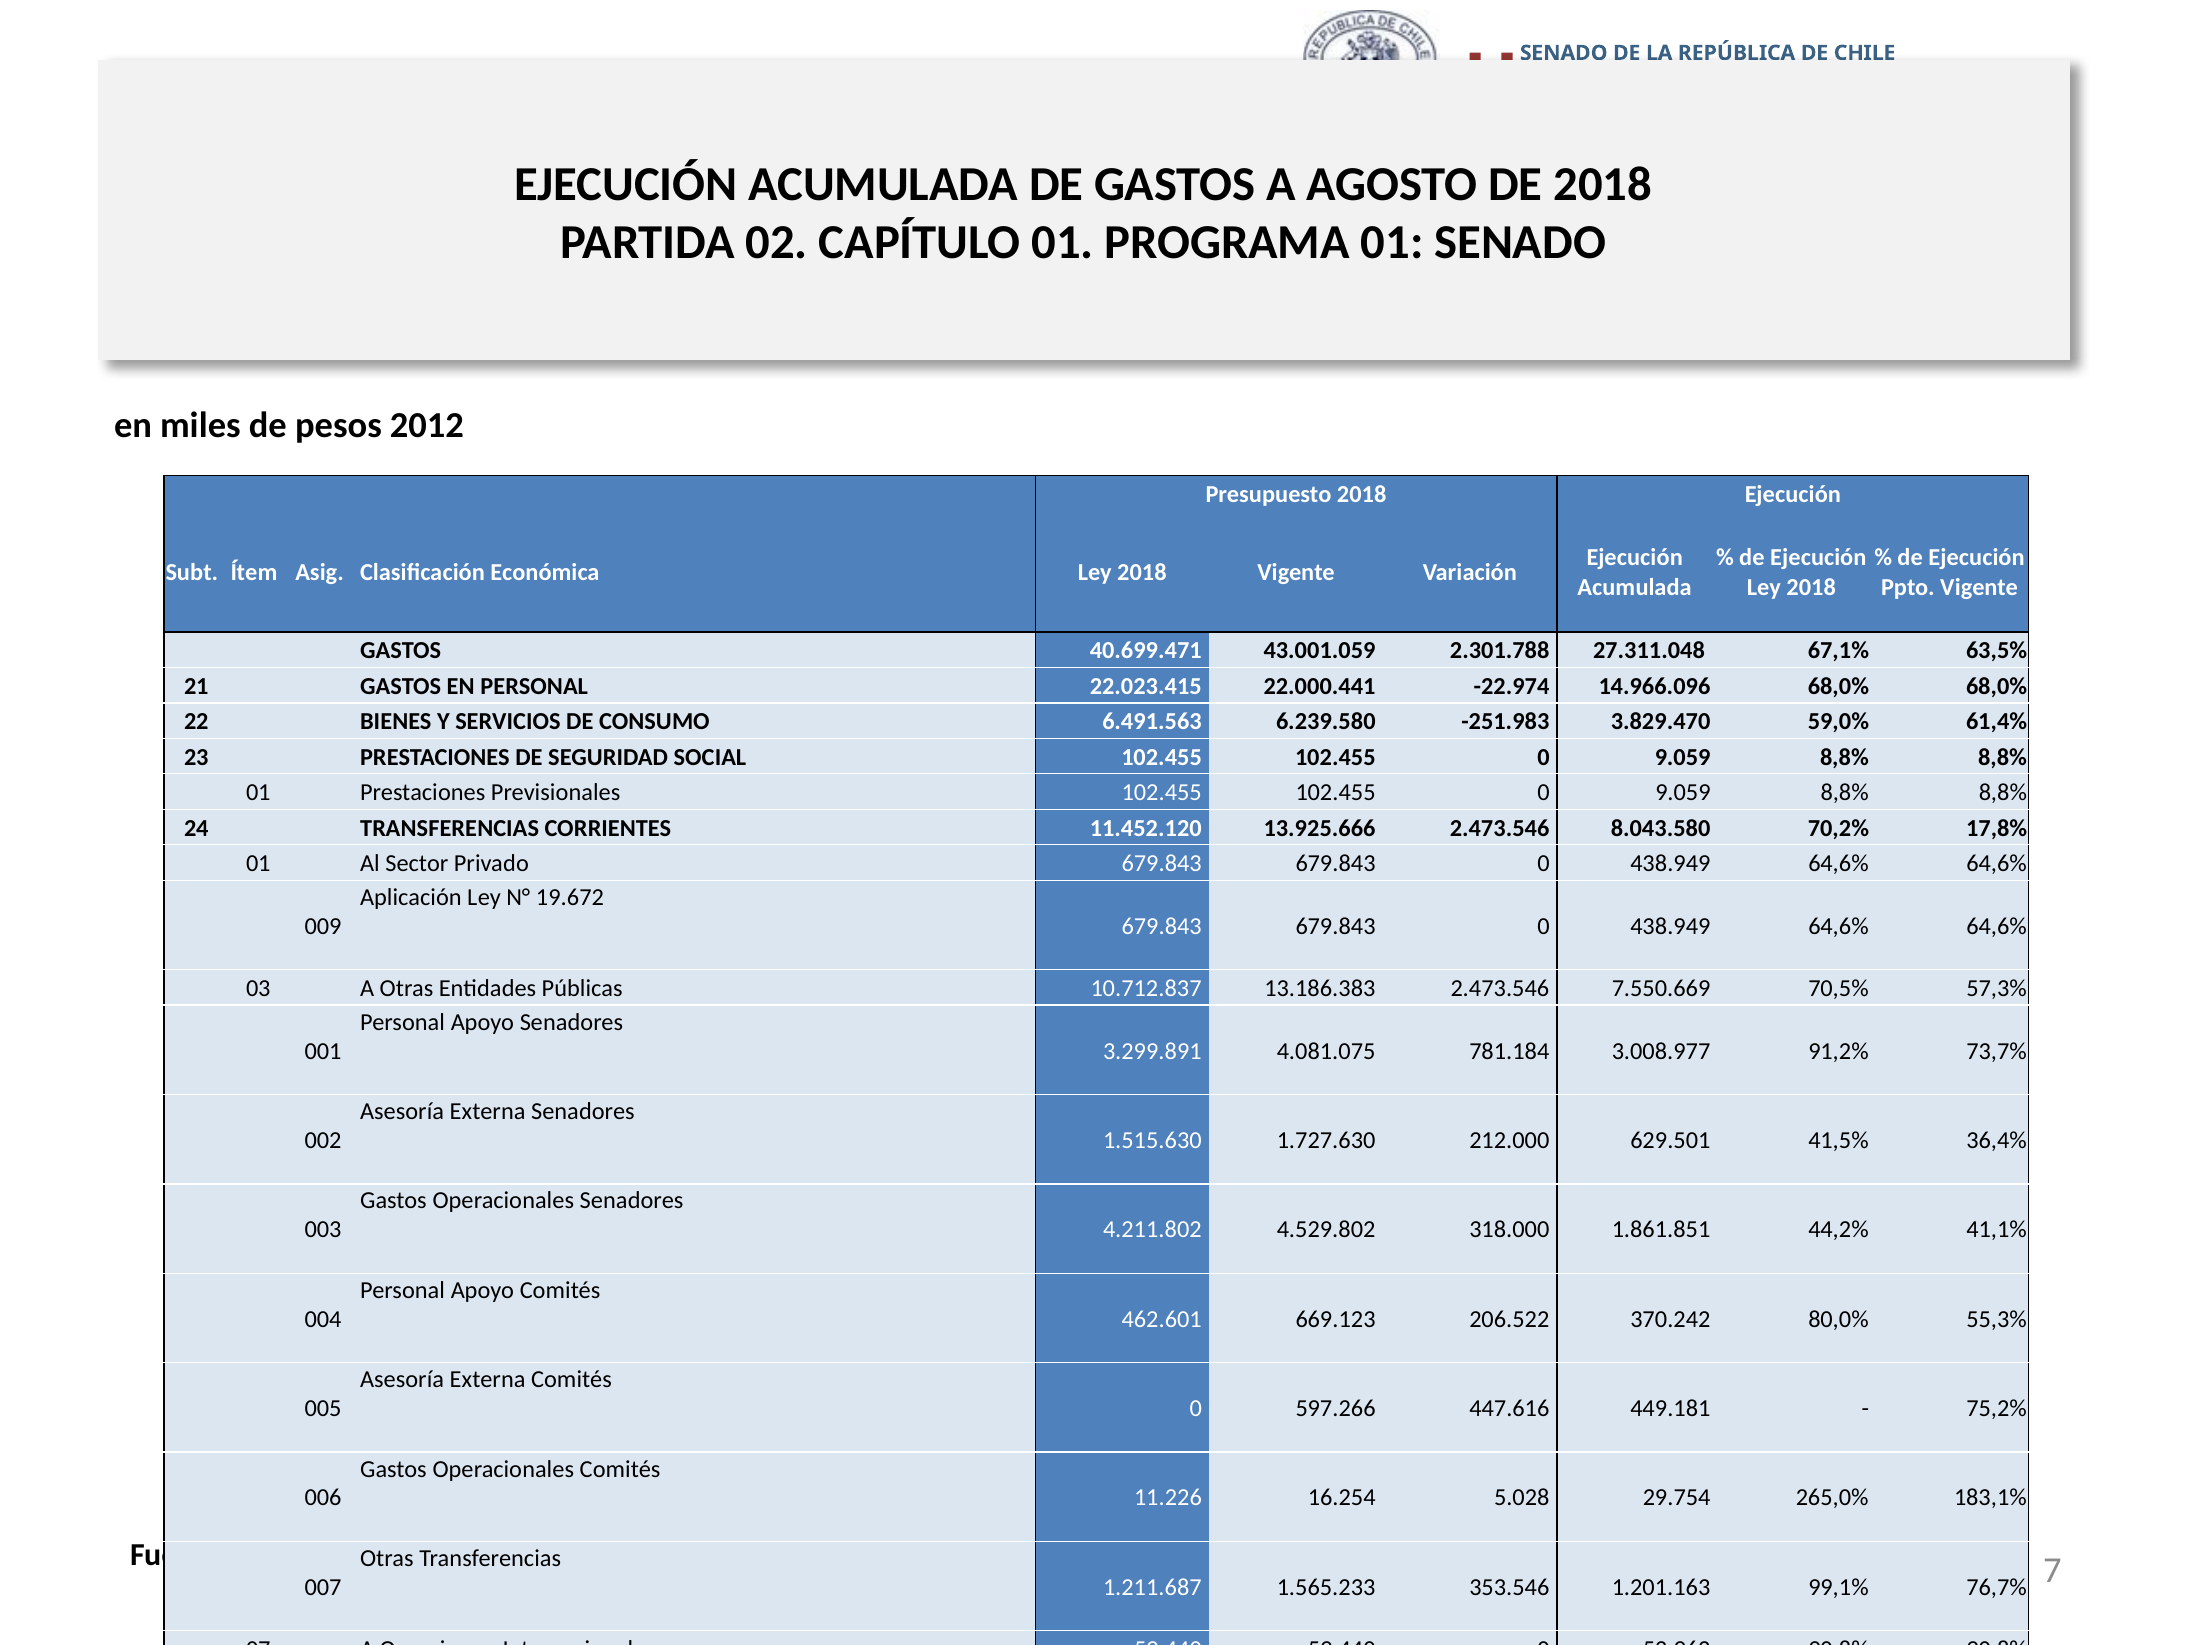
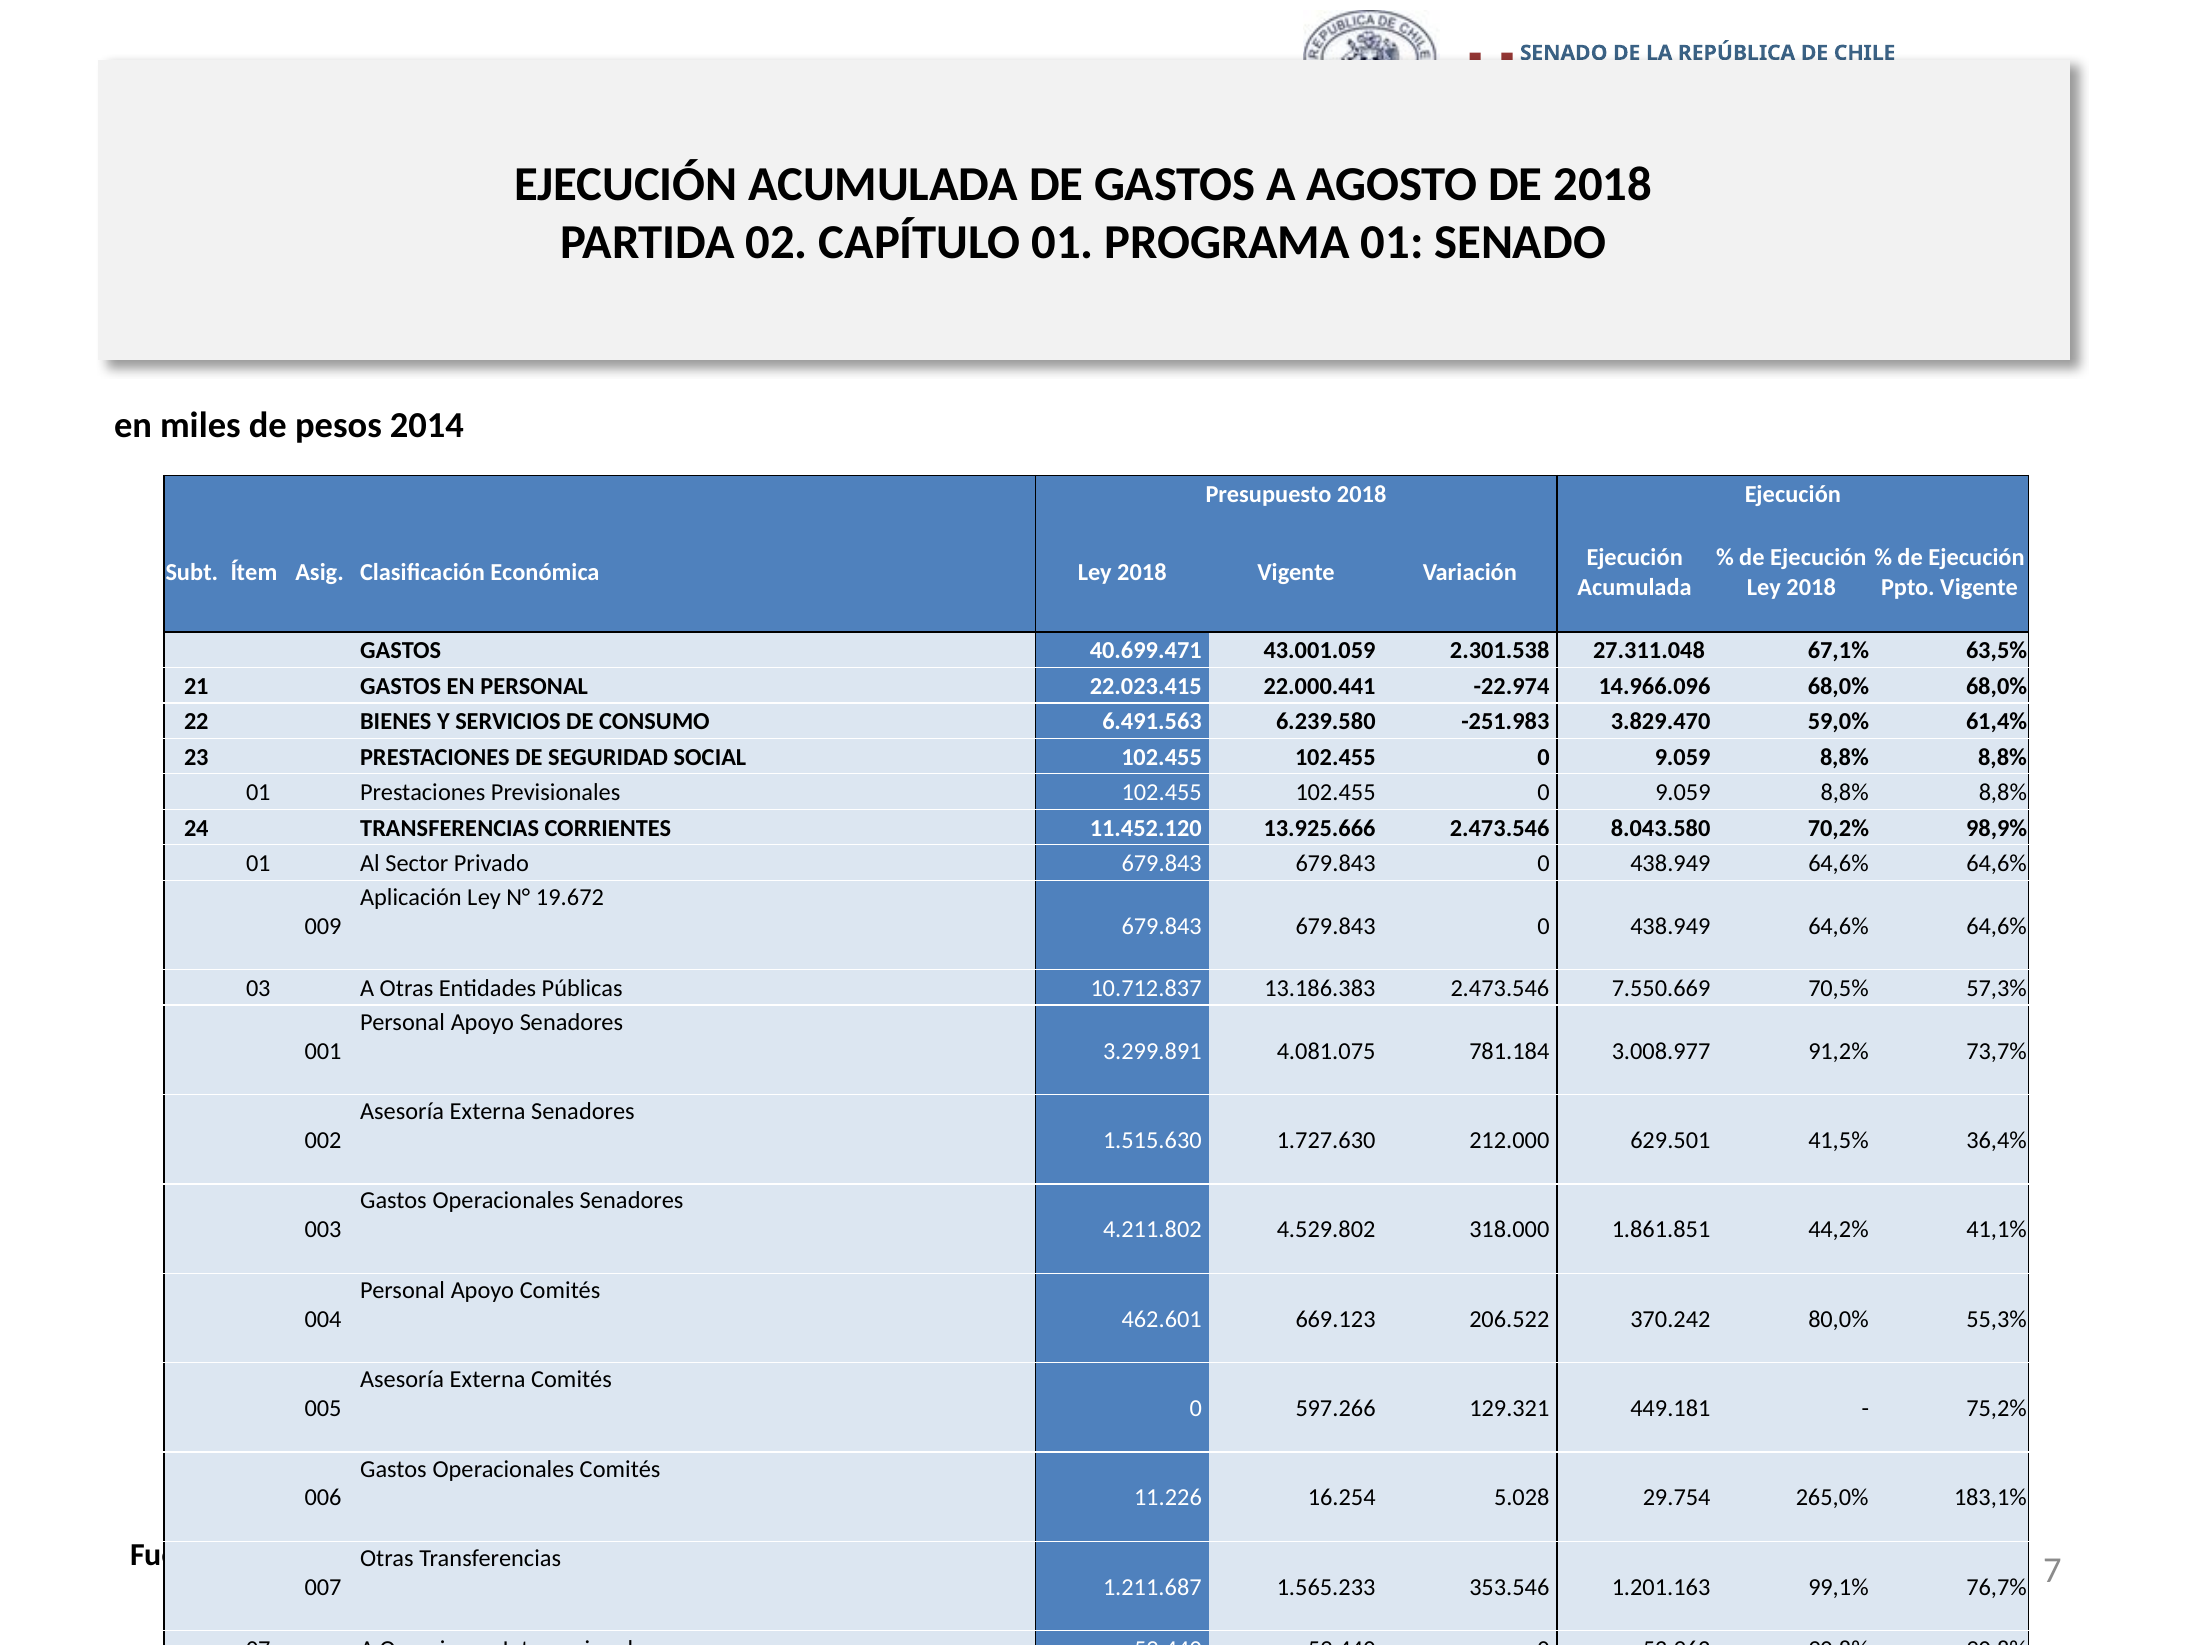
2012: 2012 -> 2014
2.301.788: 2.301.788 -> 2.301.538
17,8%: 17,8% -> 98,9%
447.616: 447.616 -> 129.321
